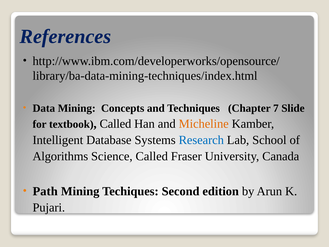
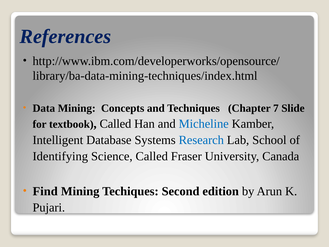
Micheline colour: orange -> blue
Algorithms: Algorithms -> Identifying
Path: Path -> Find
